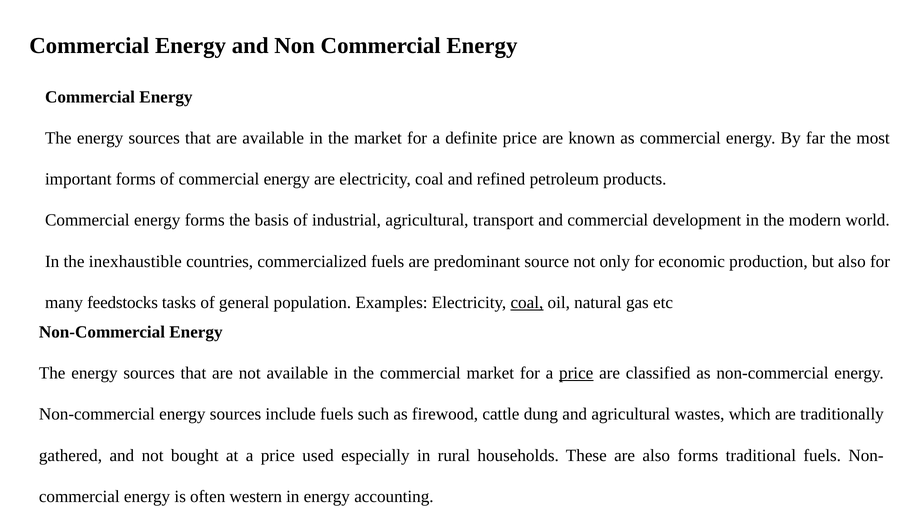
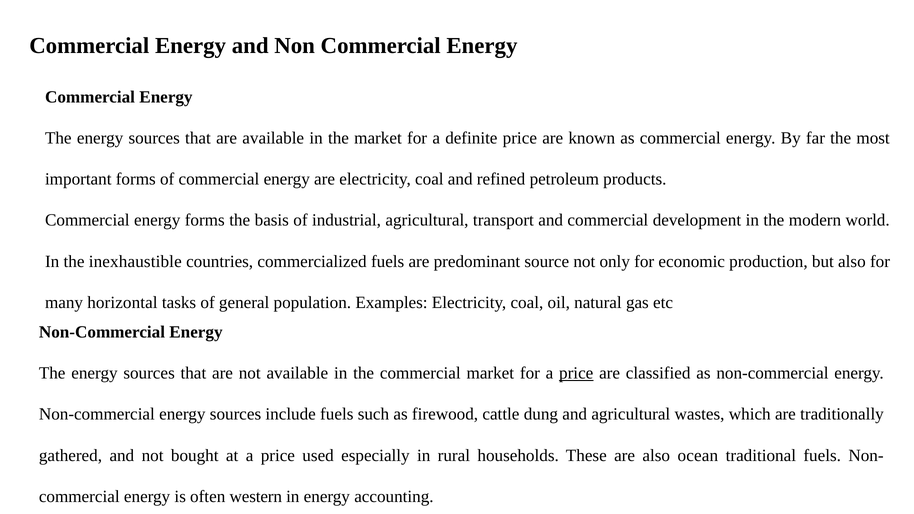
feedstocks: feedstocks -> horizontal
coal at (527, 303) underline: present -> none
also forms: forms -> ocean
